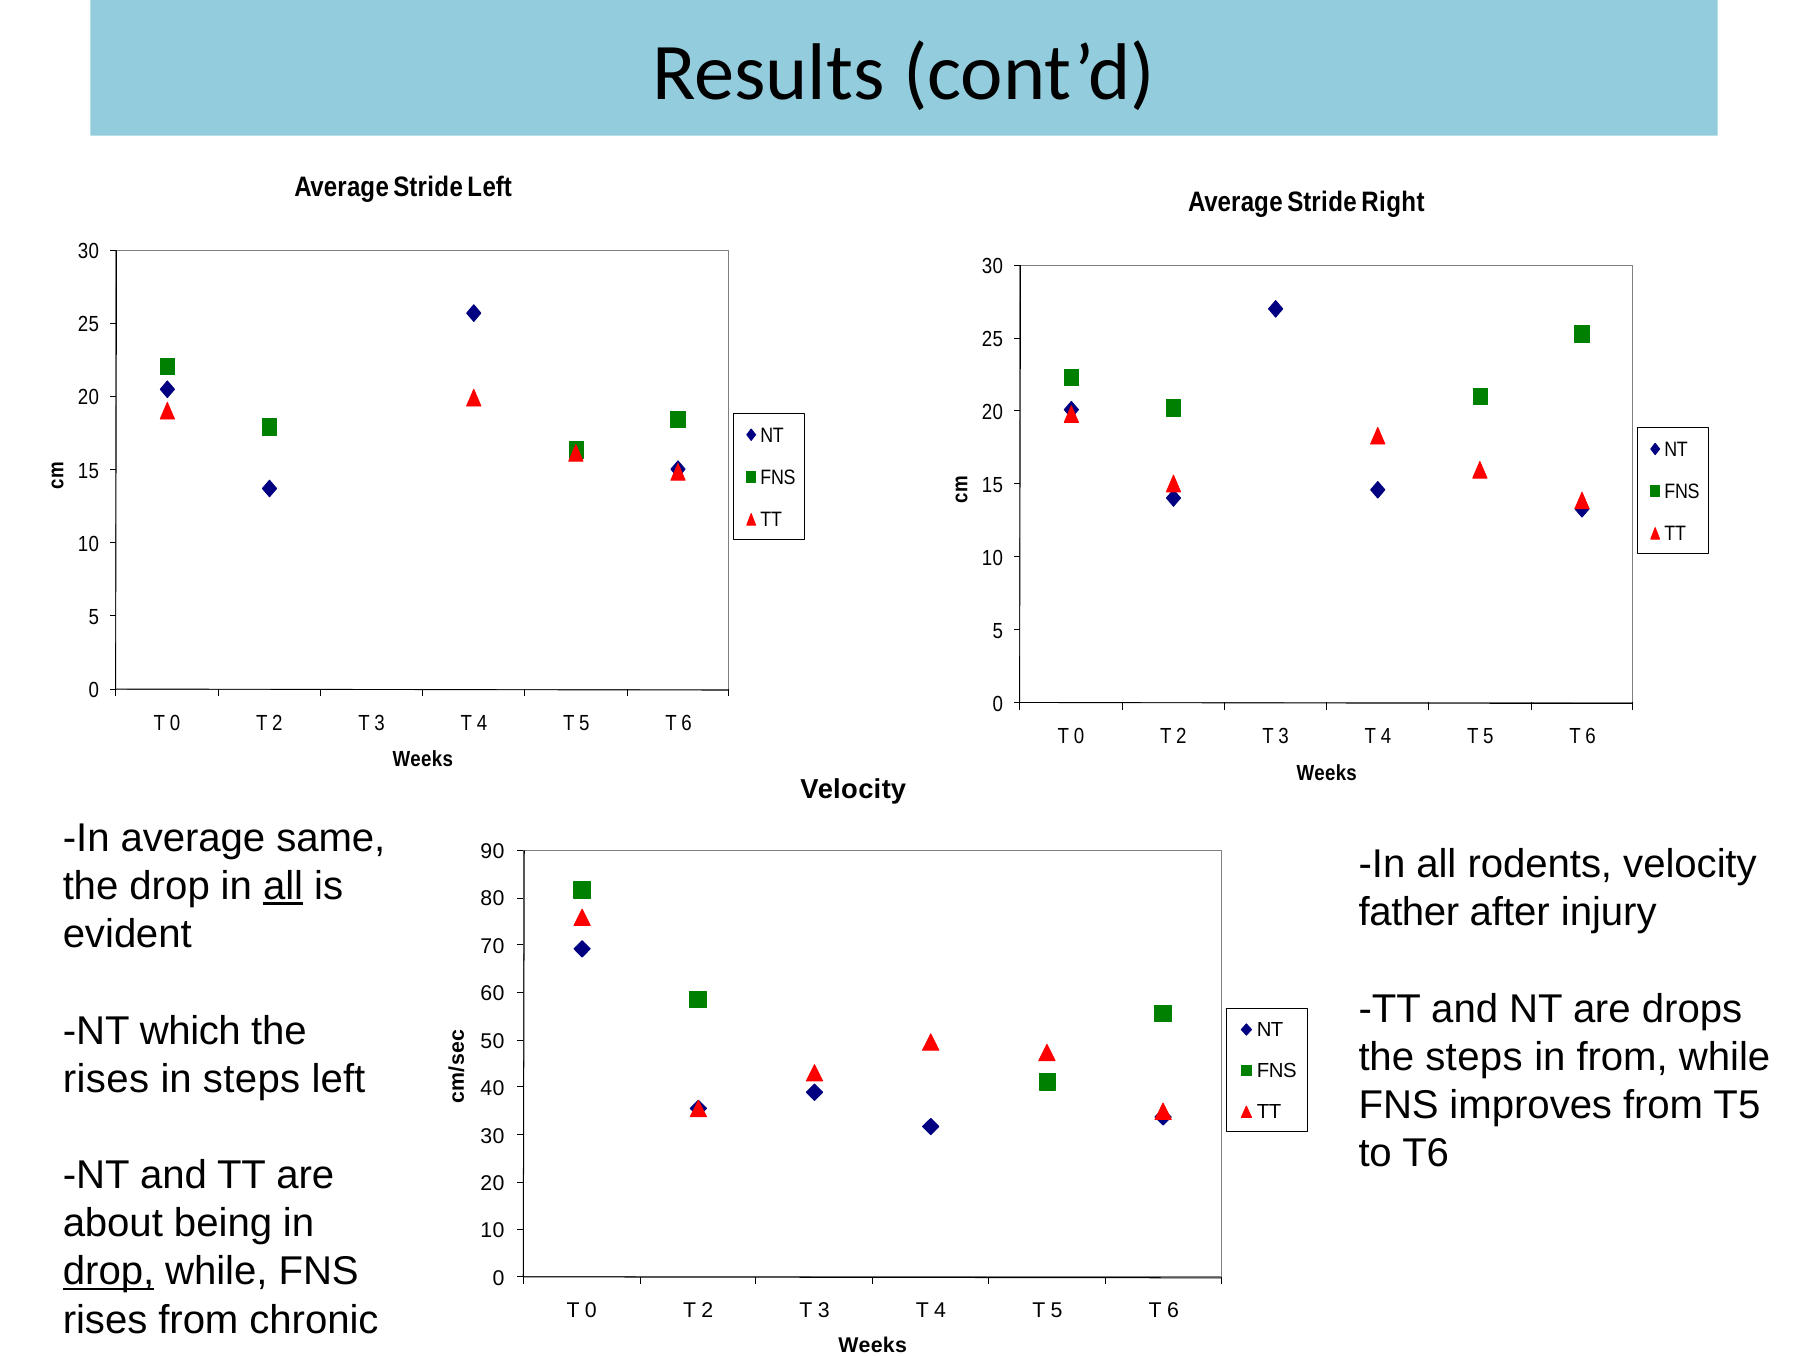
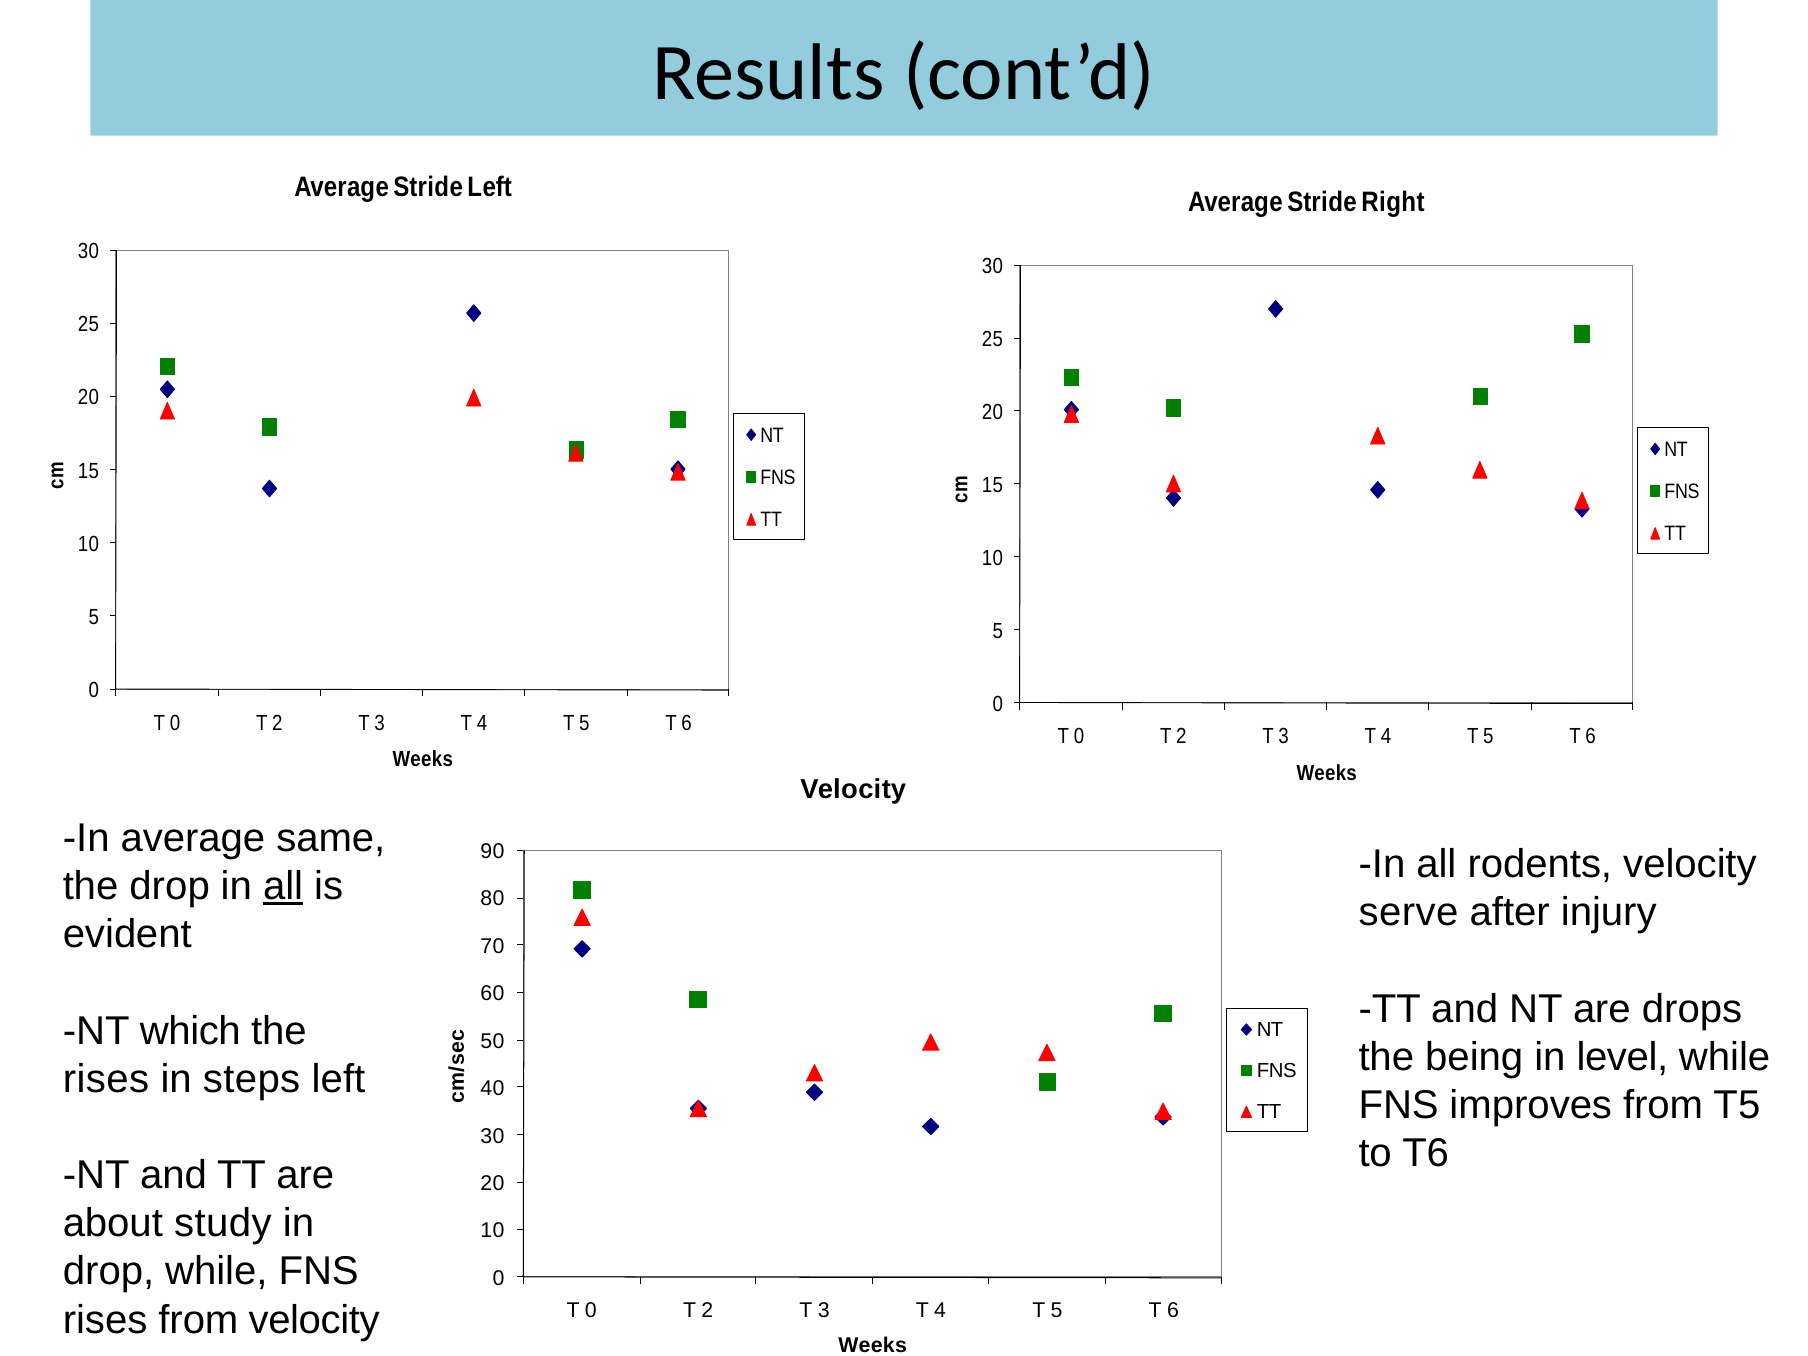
father: father -> serve
the steps: steps -> being
in from: from -> level
being: being -> study
drop at (109, 1272) underline: present -> none
from chronic: chronic -> velocity
